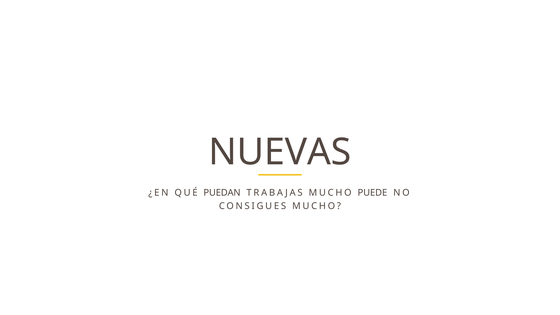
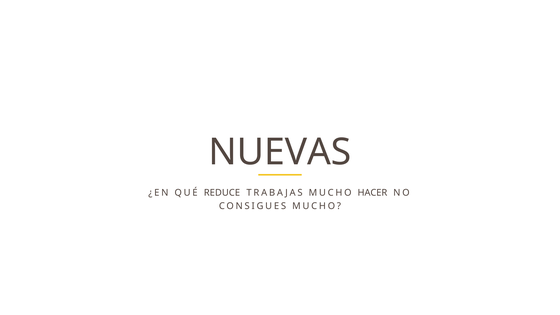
PUEDAN: PUEDAN -> REDUCE
PUEDE: PUEDE -> HACER
